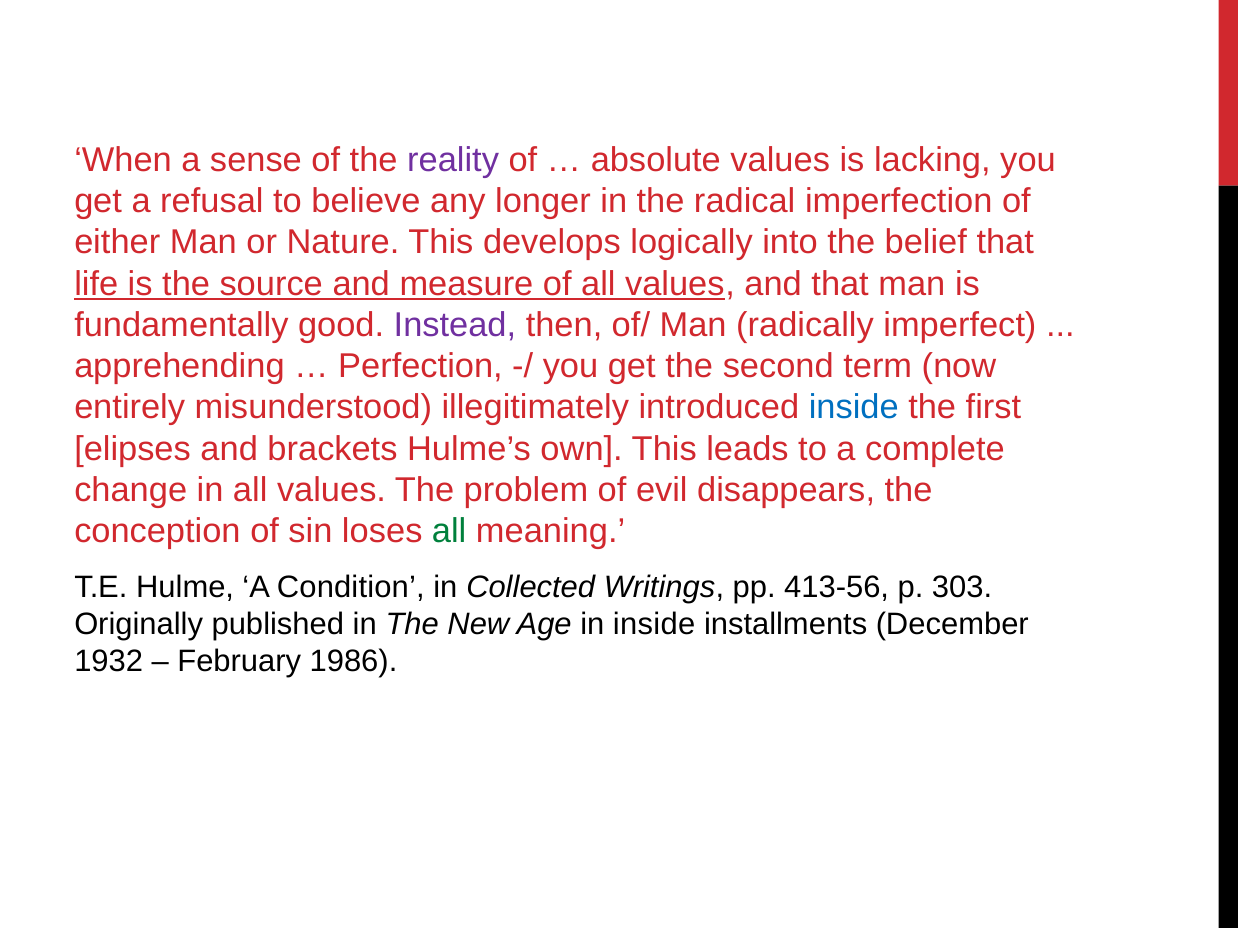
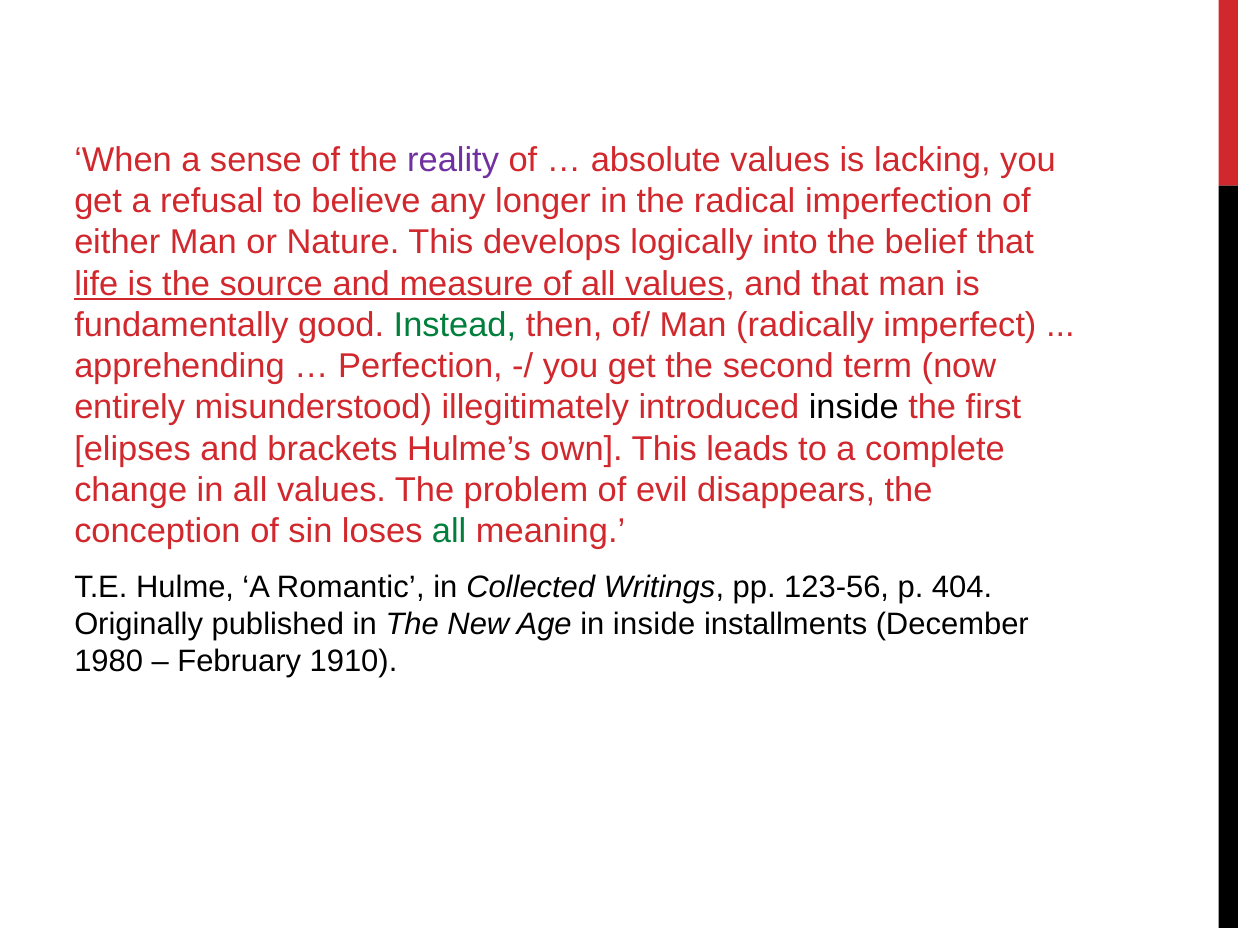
Instead colour: purple -> green
inside at (854, 408) colour: blue -> black
Condition: Condition -> Romantic
413-56: 413-56 -> 123-56
303: 303 -> 404
1932: 1932 -> 1980
1986: 1986 -> 1910
